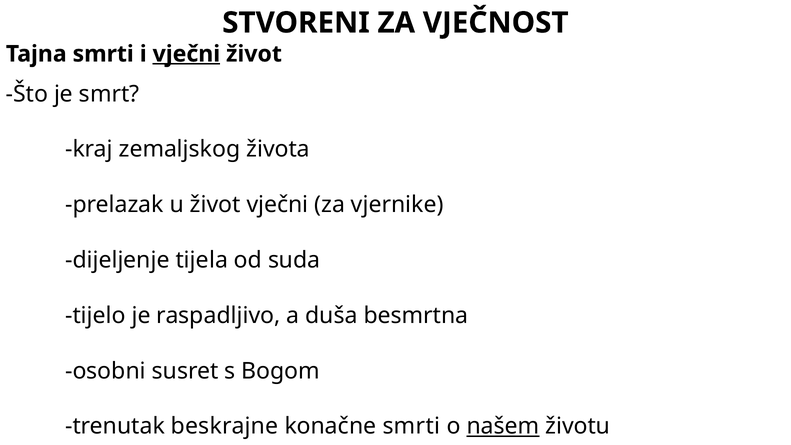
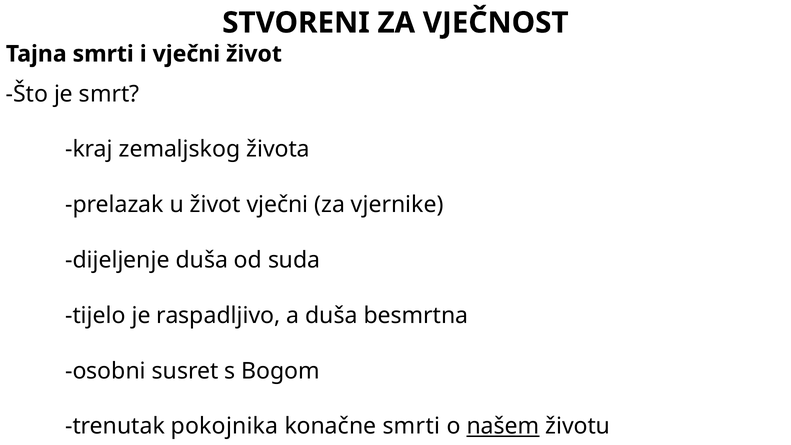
vječni at (186, 54) underline: present -> none
dijeljenje tijela: tijela -> duša
beskrajne: beskrajne -> pokojnika
